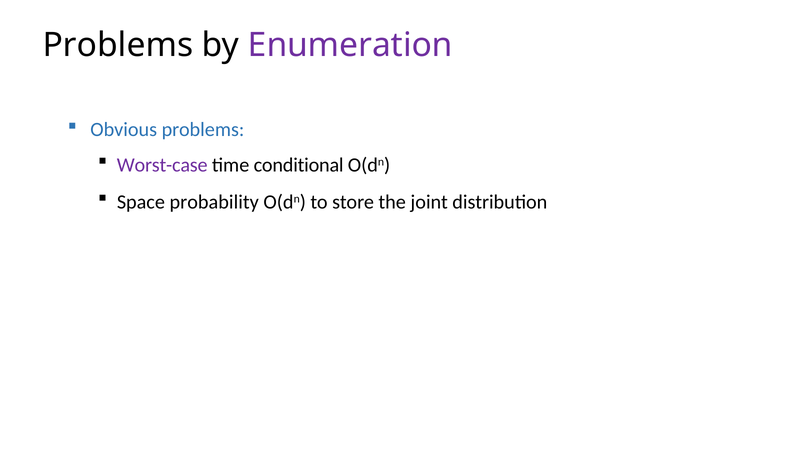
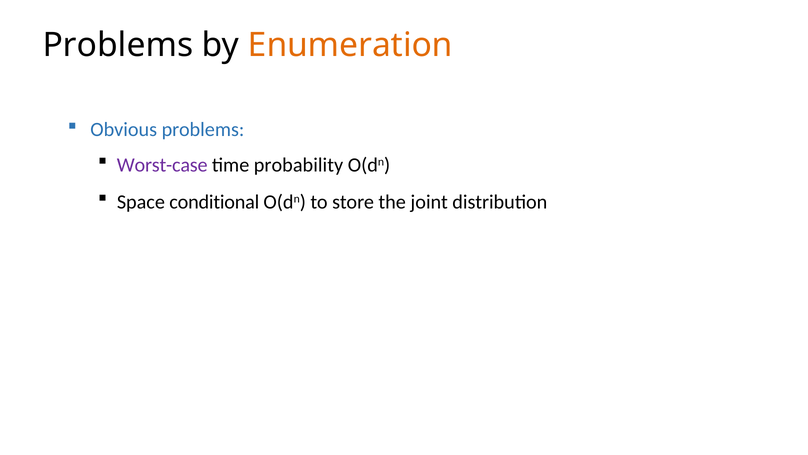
Enumeration colour: purple -> orange
conditional: conditional -> probability
probability: probability -> conditional
